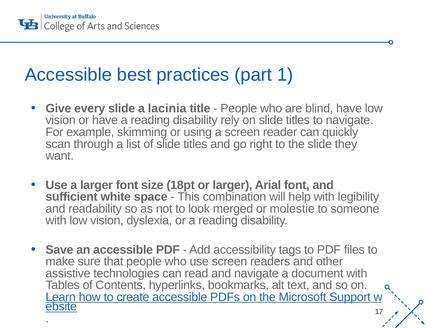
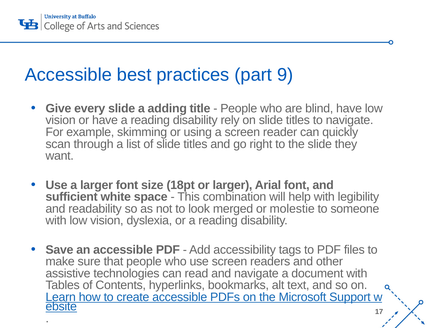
1: 1 -> 9
lacinia: lacinia -> adding
